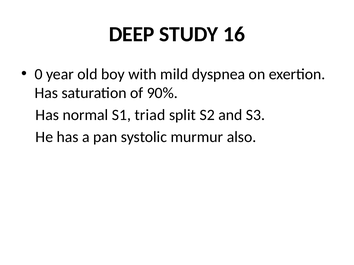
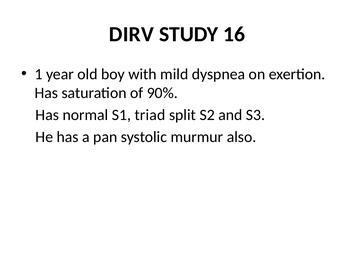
DEEP: DEEP -> DIRV
0: 0 -> 1
